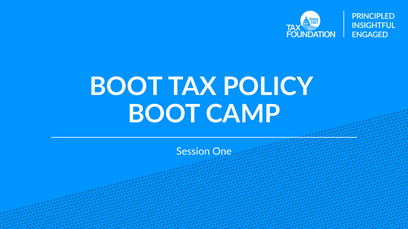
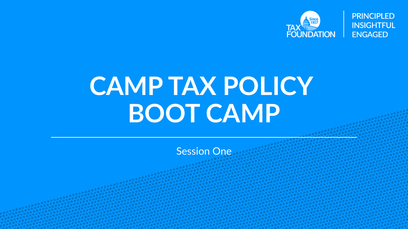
BOOT at (126, 87): BOOT -> CAMP
